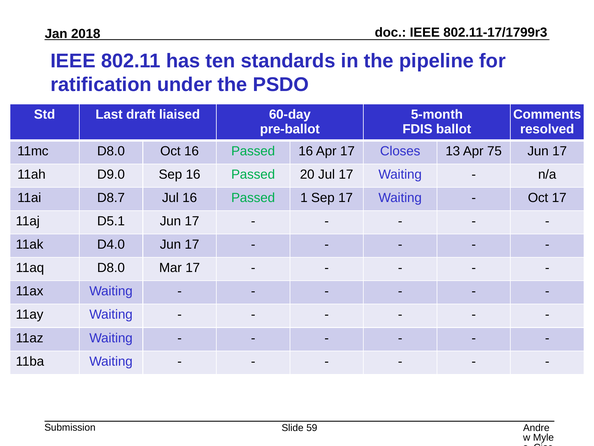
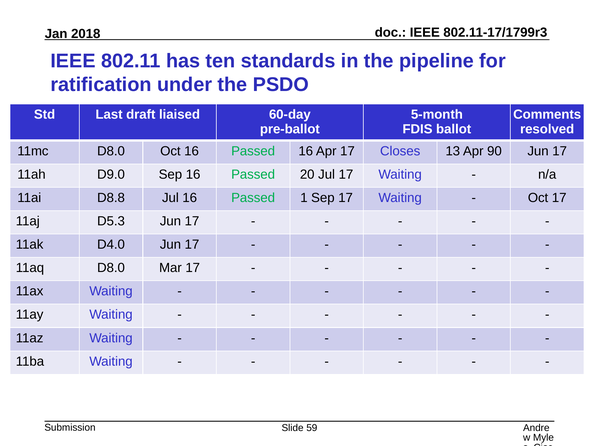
75: 75 -> 90
D8.7: D8.7 -> D8.8
D5.1: D5.1 -> D5.3
